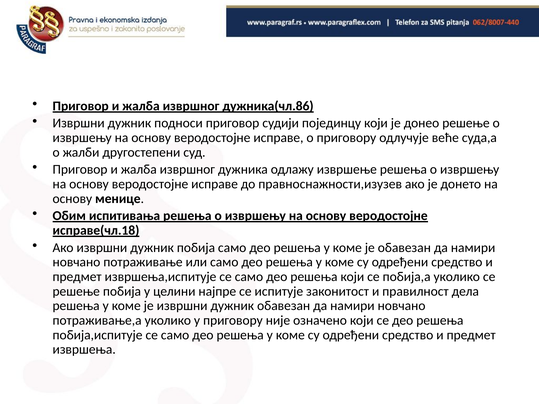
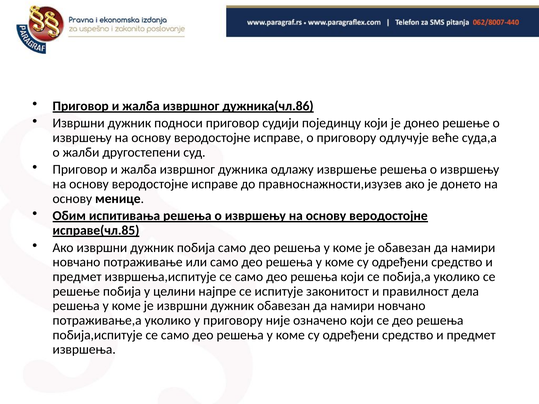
исправе(чл.18: исправе(чл.18 -> исправе(чл.85
